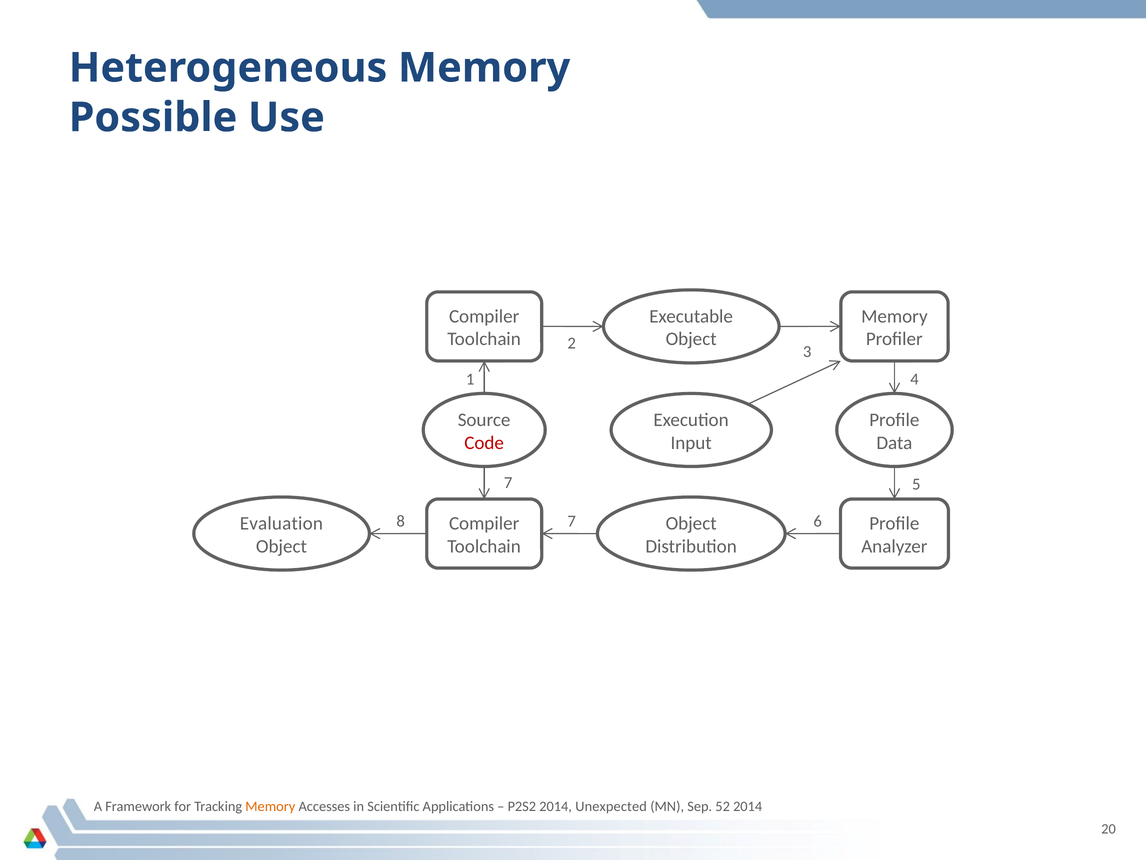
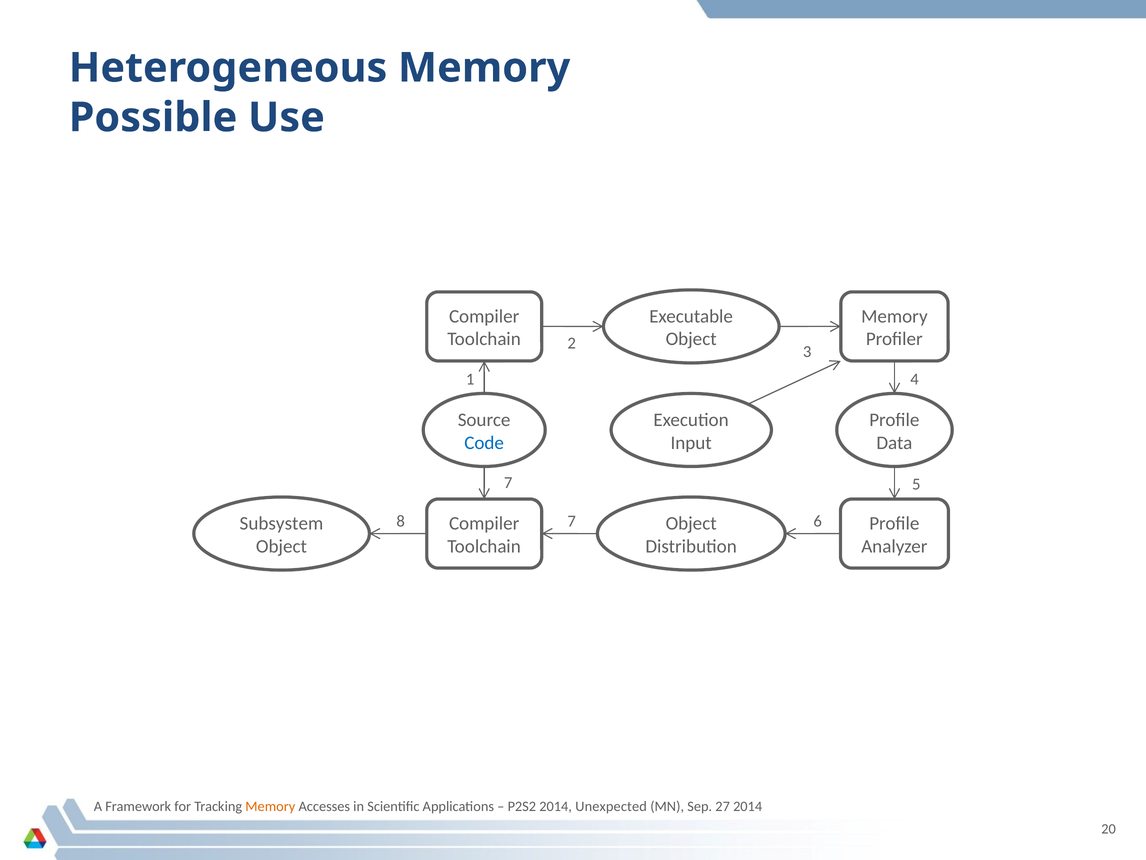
Code colour: red -> blue
Evaluation: Evaluation -> Subsystem
52: 52 -> 27
